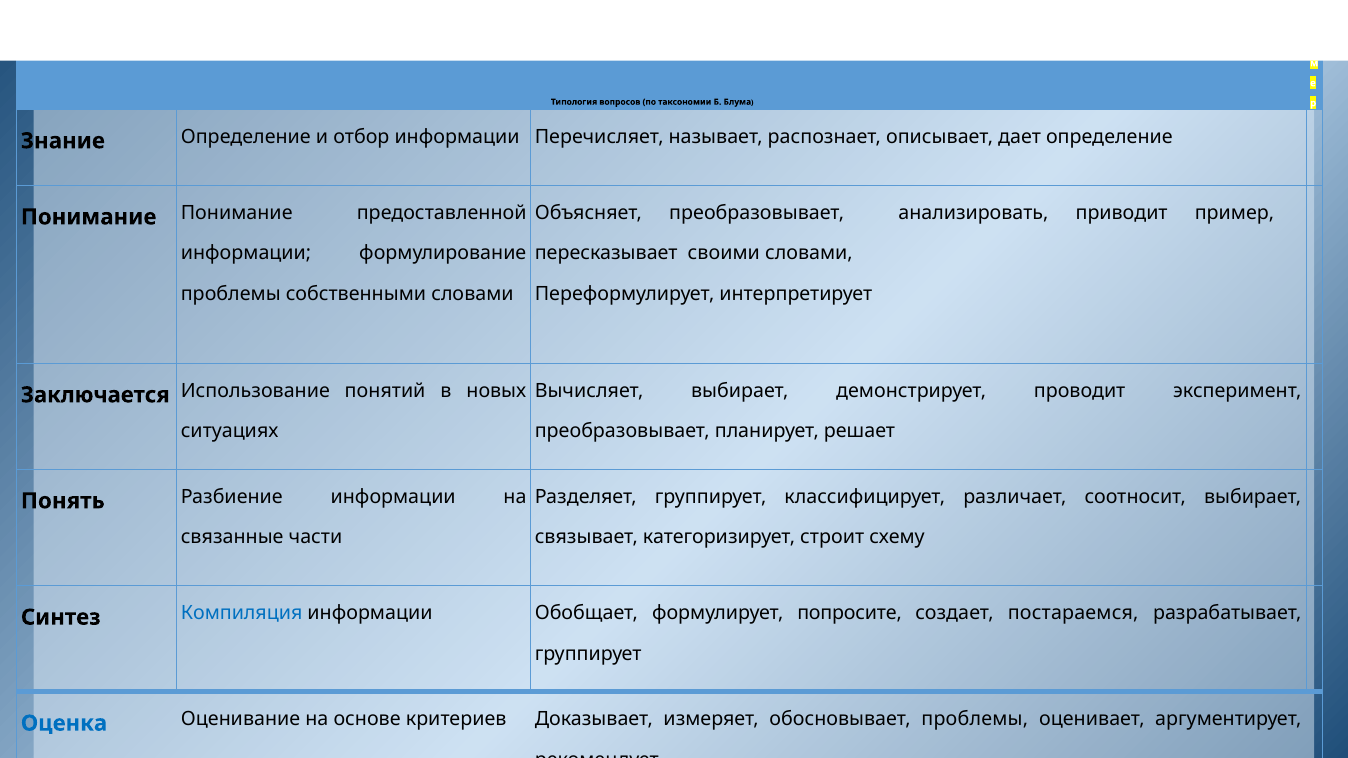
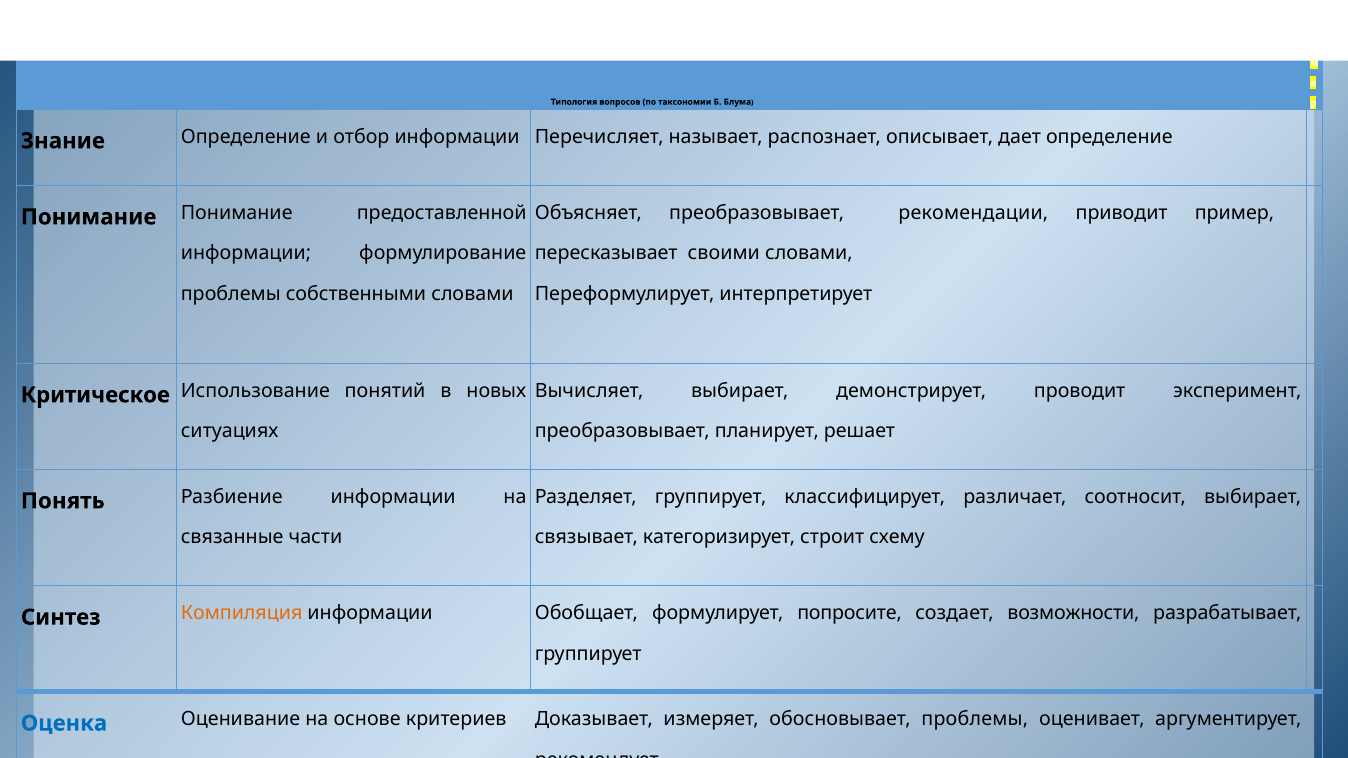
анализировать: анализировать -> рекомендации
Заключается: Заключается -> Критическое
Компиляция colour: blue -> orange
постараемся: постараемся -> возможности
